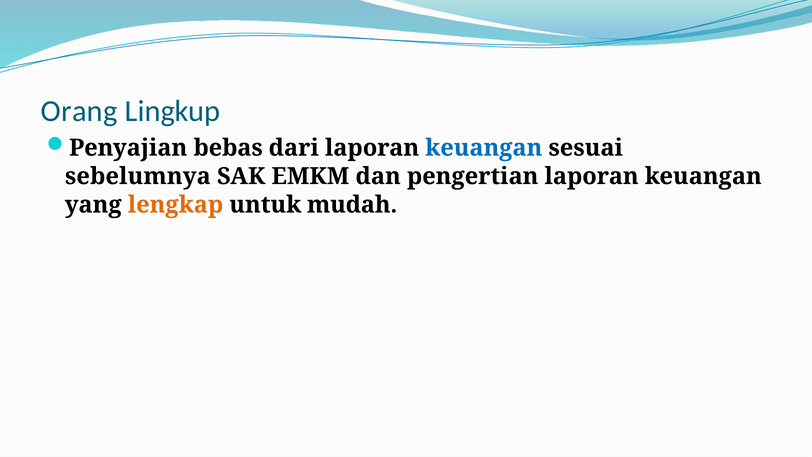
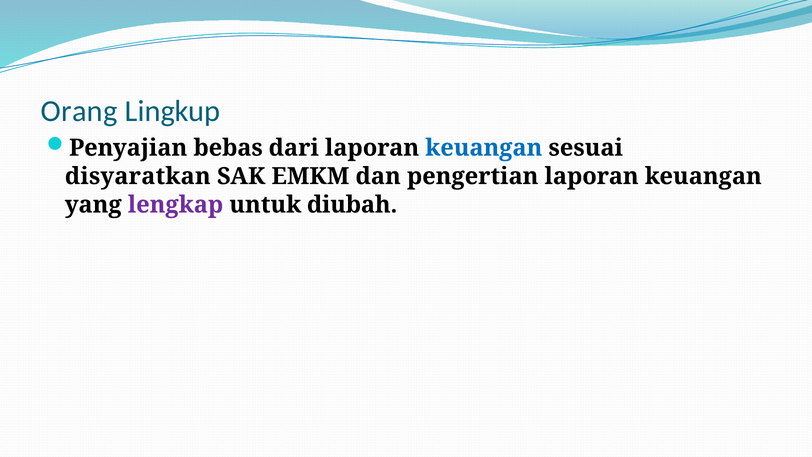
sebelumnya: sebelumnya -> disyaratkan
lengkap colour: orange -> purple
mudah: mudah -> diubah
